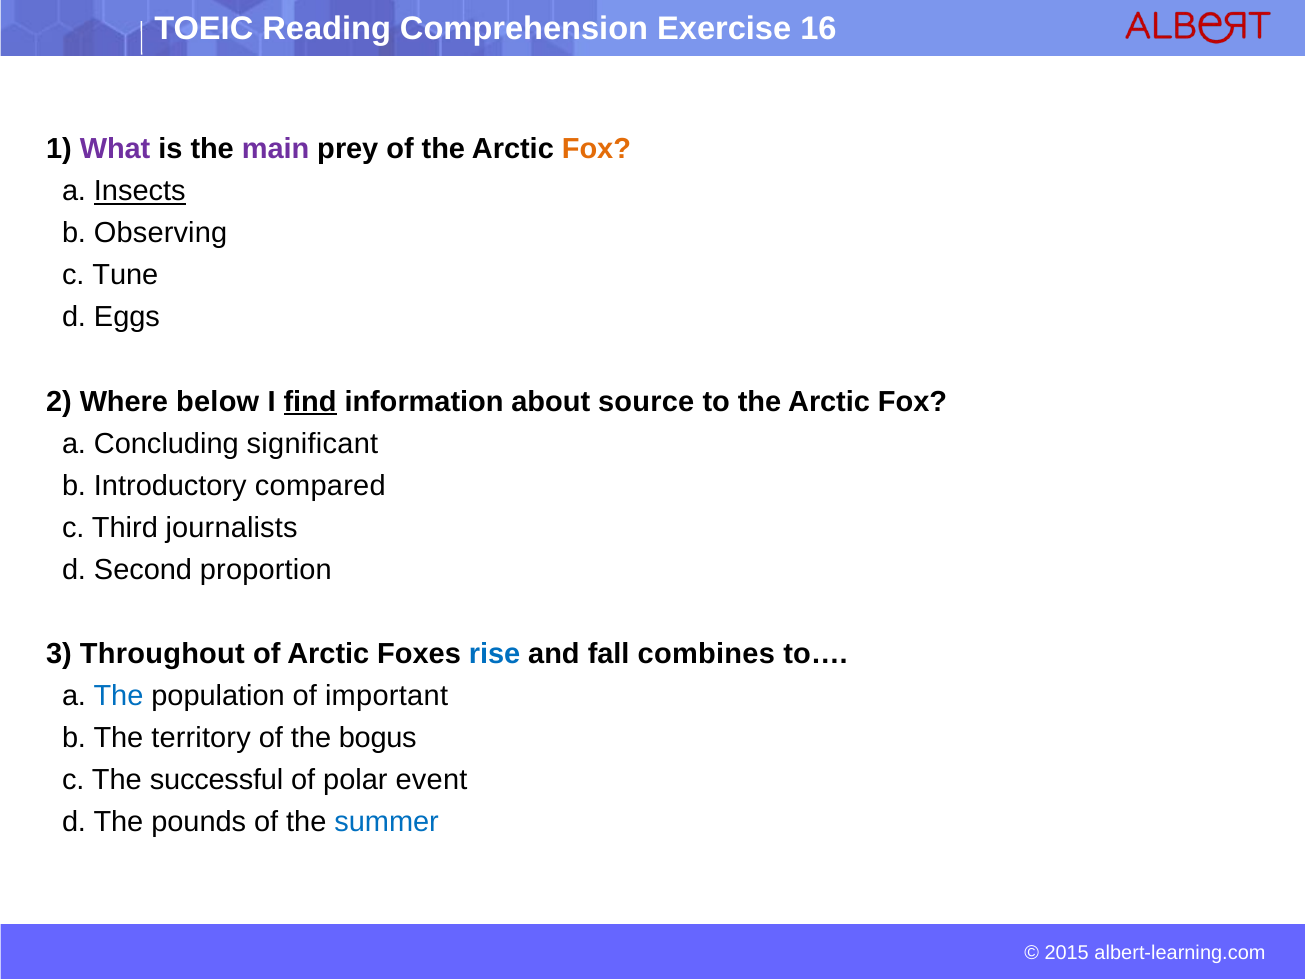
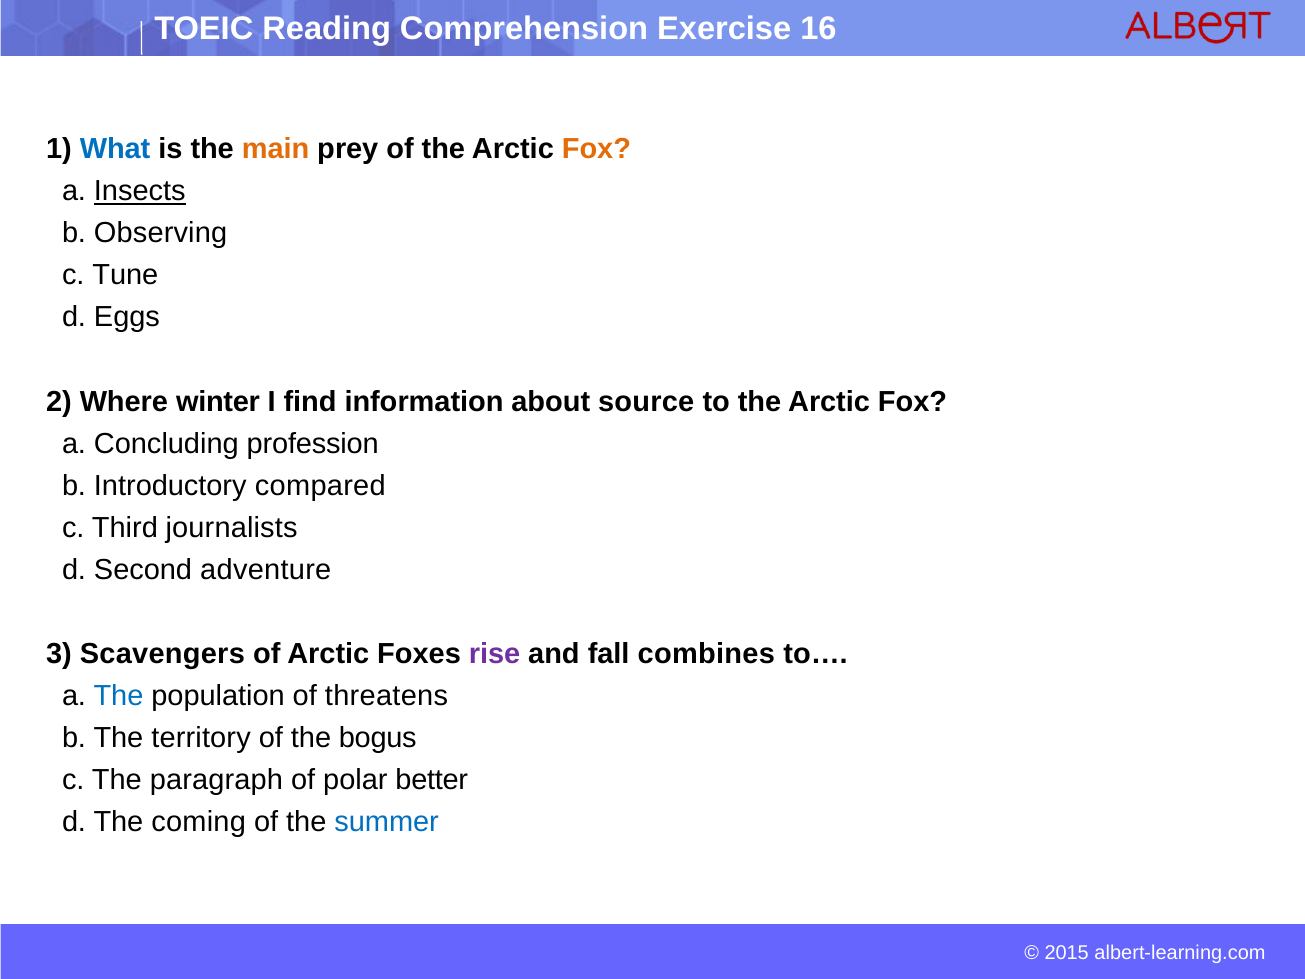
What colour: purple -> blue
main colour: purple -> orange
below: below -> winter
find underline: present -> none
significant: significant -> profession
proportion: proportion -> adventure
Throughout: Throughout -> Scavengers
rise colour: blue -> purple
important: important -> threatens
successful: successful -> paragraph
event: event -> better
pounds: pounds -> coming
